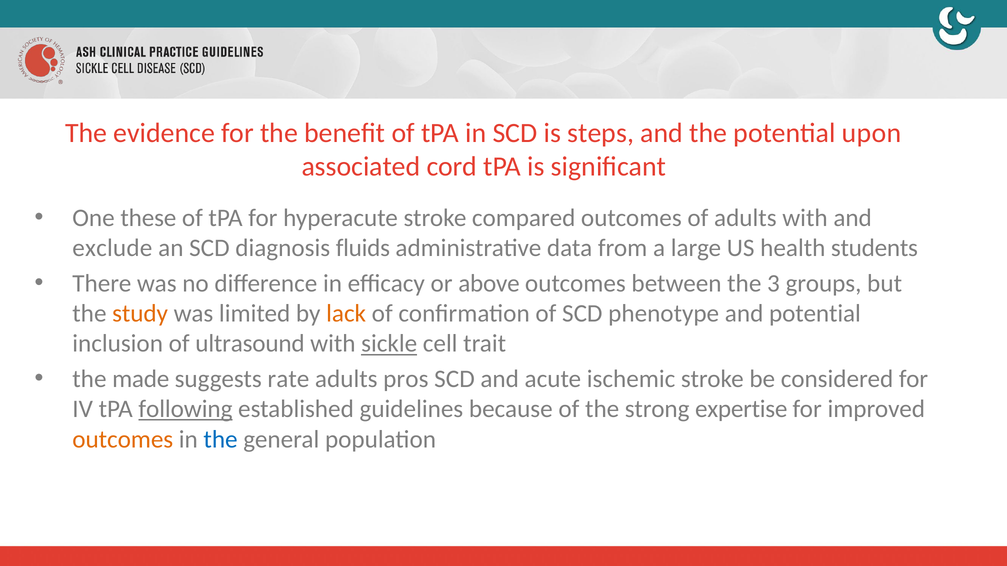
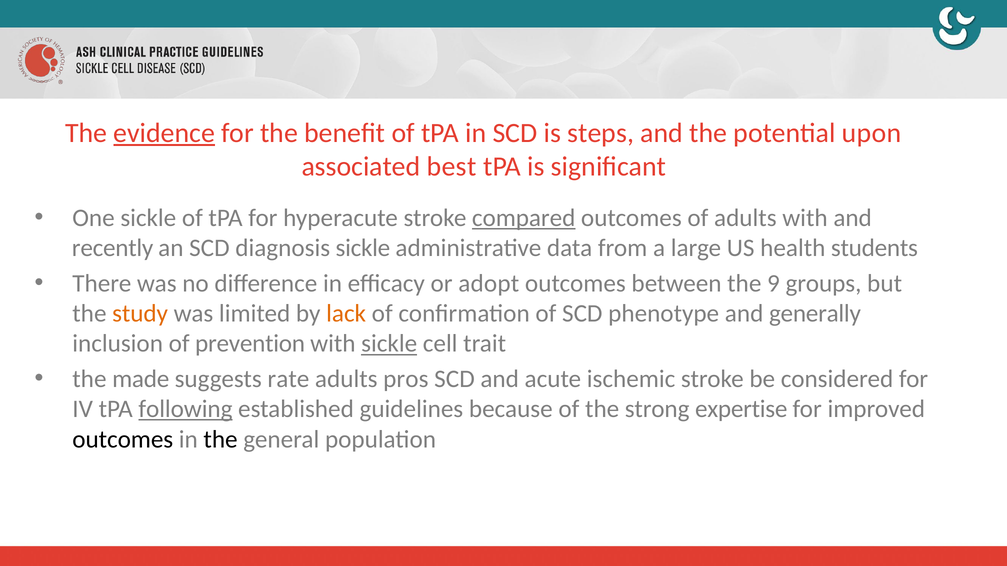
evidence underline: none -> present
cord: cord -> best
One these: these -> sickle
compared underline: none -> present
exclude: exclude -> recently
diagnosis fluids: fluids -> sickle
above: above -> adopt
3: 3 -> 9
and potential: potential -> generally
ultrasound: ultrasound -> prevention
outcomes at (123, 440) colour: orange -> black
the at (221, 440) colour: blue -> black
